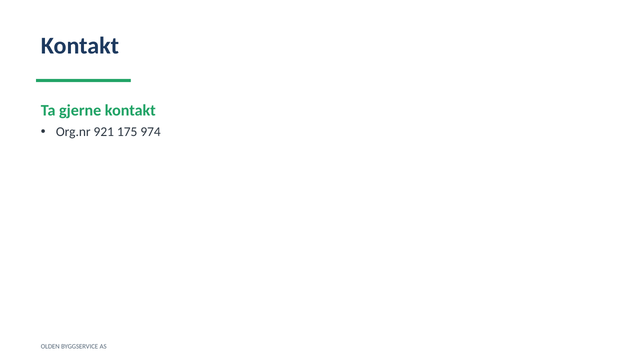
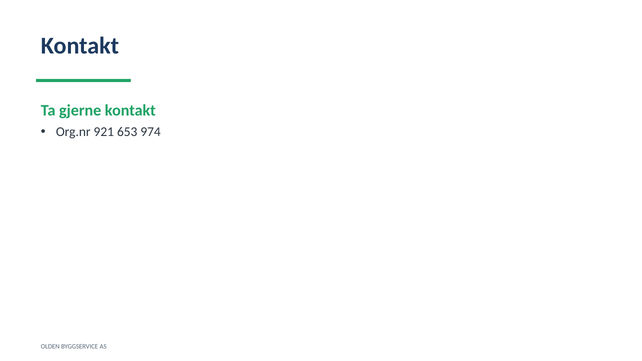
175: 175 -> 653
